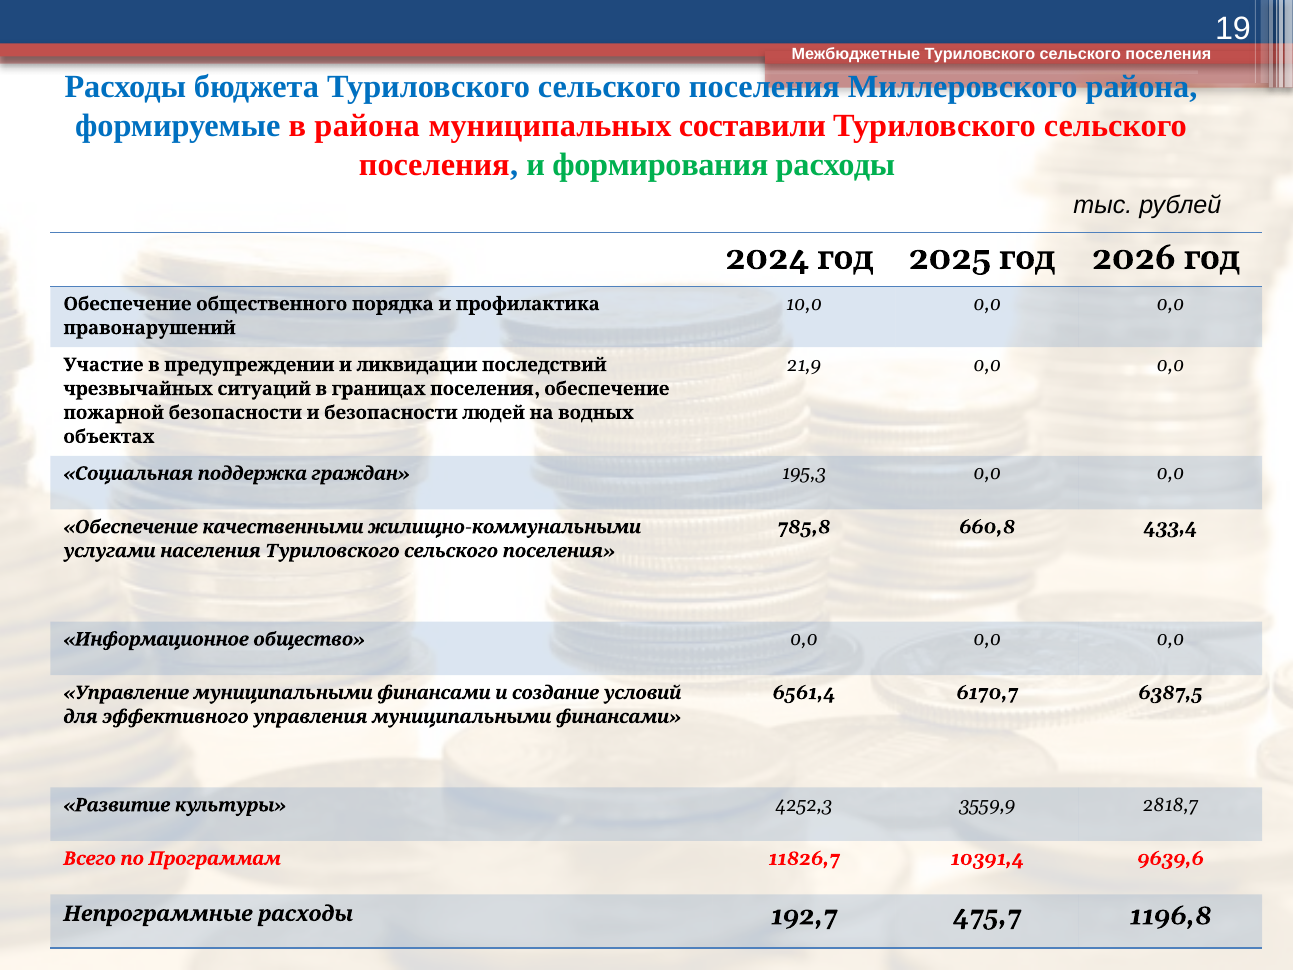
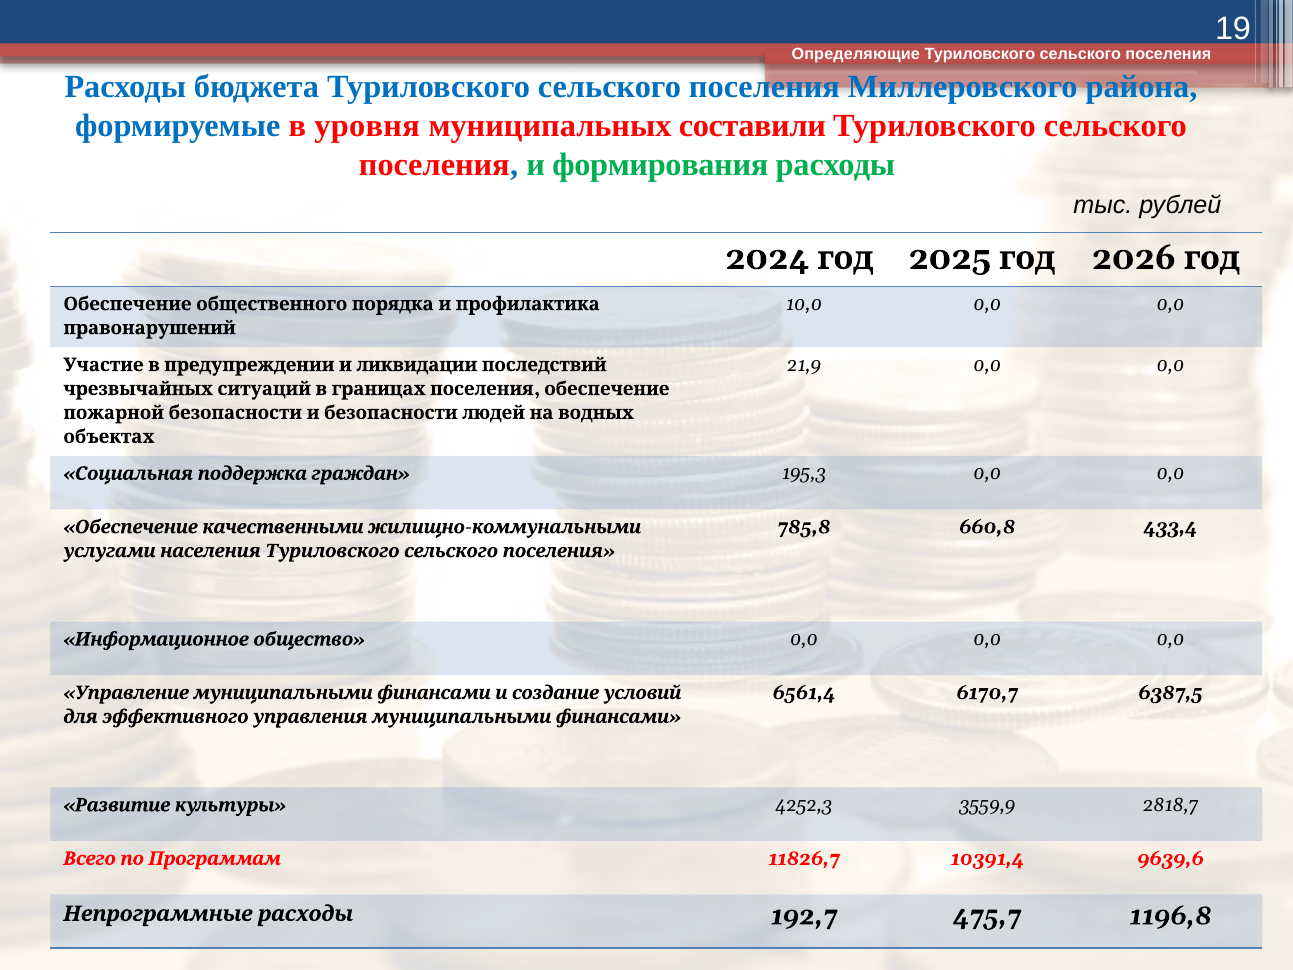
Межбюджетные: Межбюджетные -> Определяющие
в района: района -> уровня
